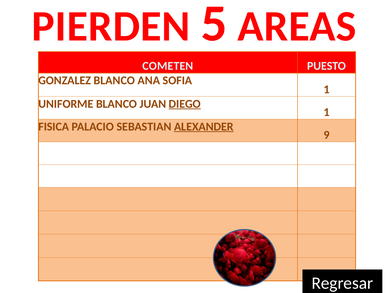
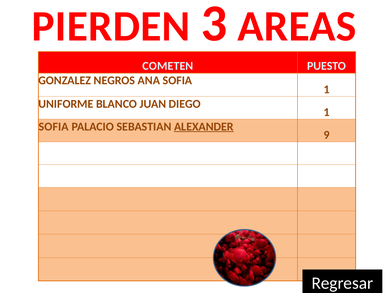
5: 5 -> 3
GONZALEZ BLANCO: BLANCO -> NEGROS
DIEGO underline: present -> none
FISICA at (54, 126): FISICA -> SOFIA
